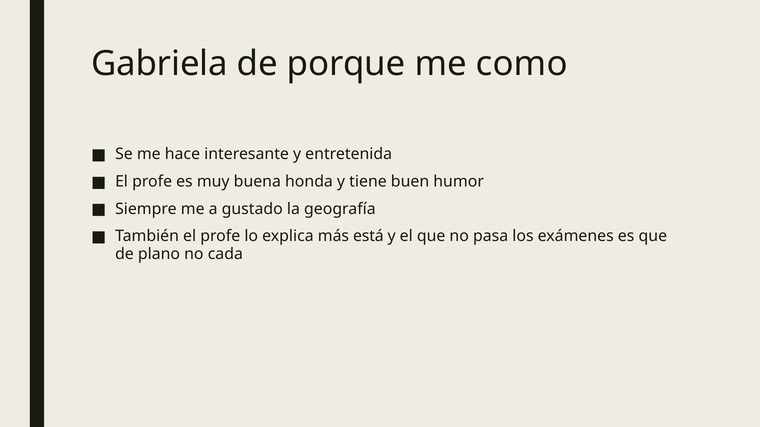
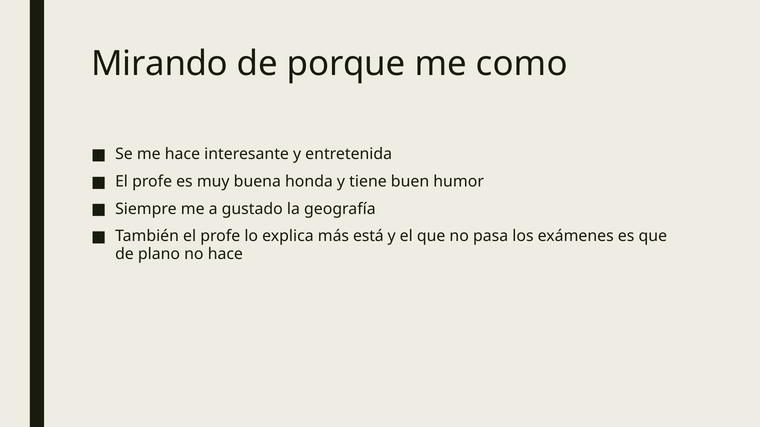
Gabriela: Gabriela -> Mirando
no cada: cada -> hace
